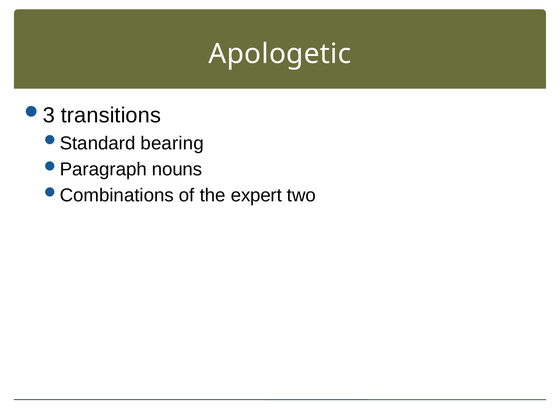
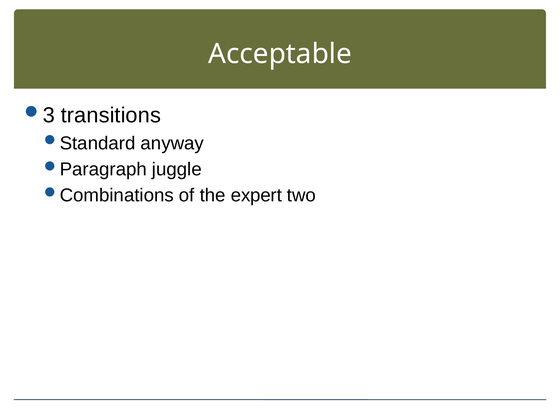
Apologetic: Apologetic -> Acceptable
bearing: bearing -> anyway
nouns: nouns -> juggle
